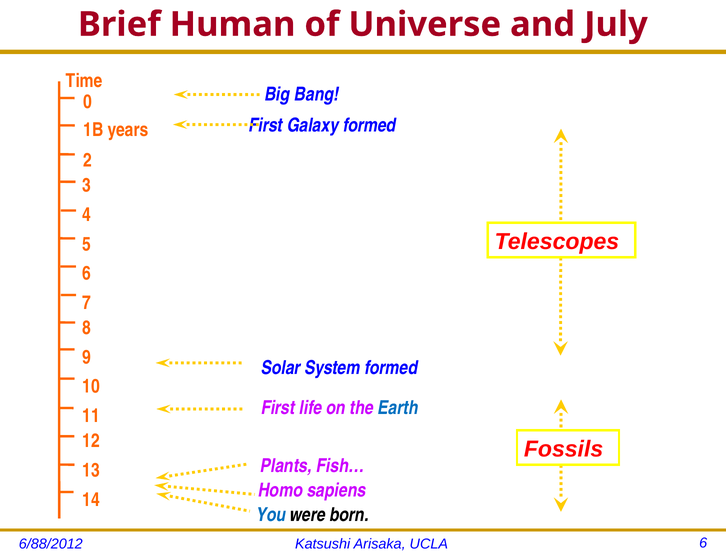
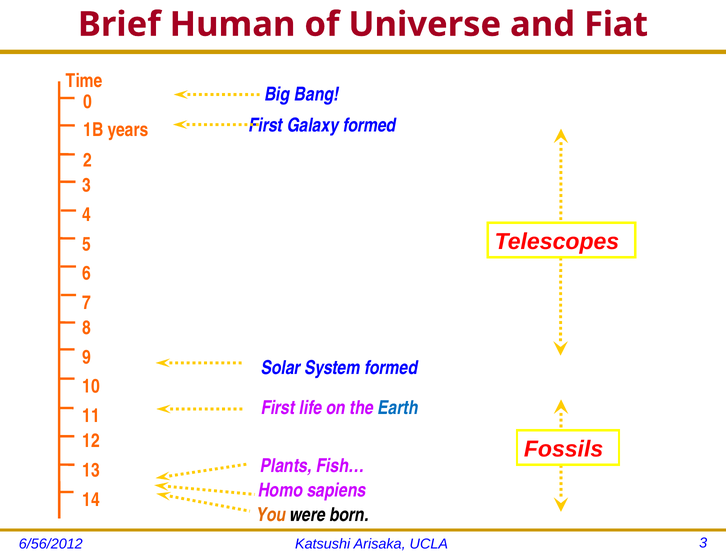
July: July -> Fiat
You colour: blue -> orange
6/88/2012: 6/88/2012 -> 6/56/2012
UCLA 6: 6 -> 3
